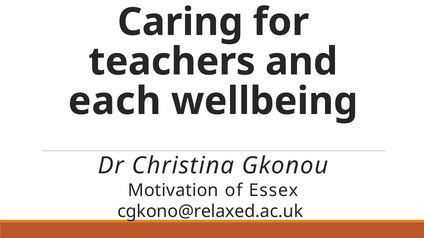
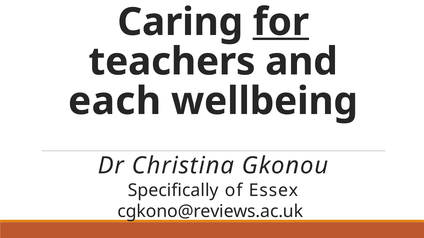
for underline: none -> present
Motivation: Motivation -> Specifically
cgkono@relaxed.ac.uk: cgkono@relaxed.ac.uk -> cgkono@reviews.ac.uk
